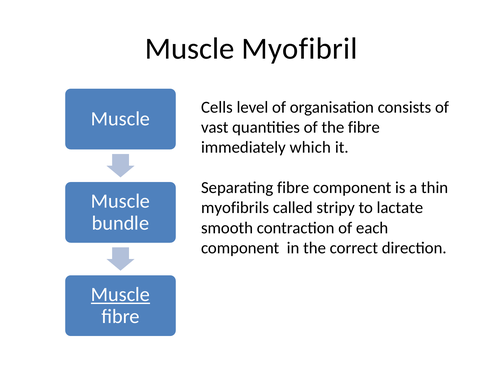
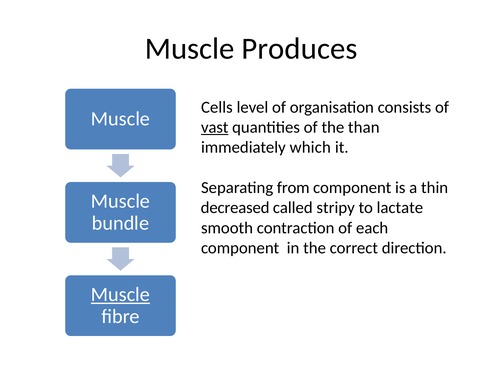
Myofibril: Myofibril -> Produces
vast underline: none -> present
the fibre: fibre -> than
Separating fibre: fibre -> from
myofibrils: myofibrils -> decreased
